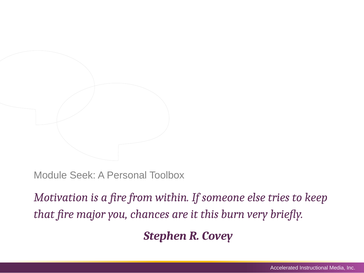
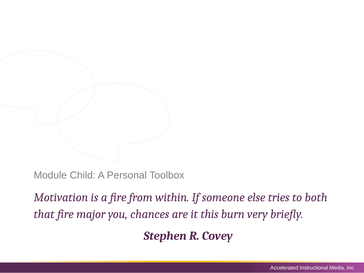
Seek: Seek -> Child
keep: keep -> both
